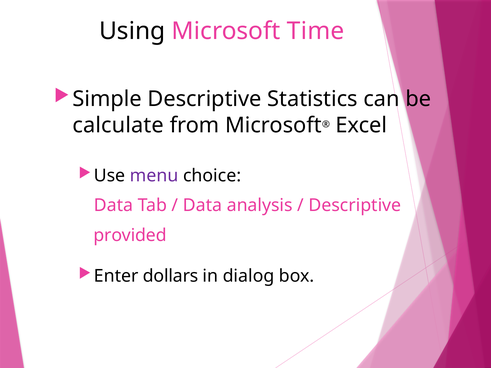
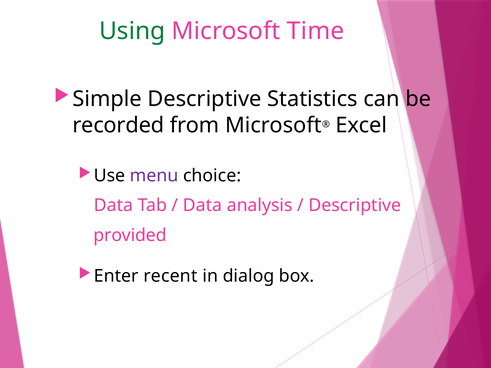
Using colour: black -> green
calculate: calculate -> recorded
dollars: dollars -> recent
